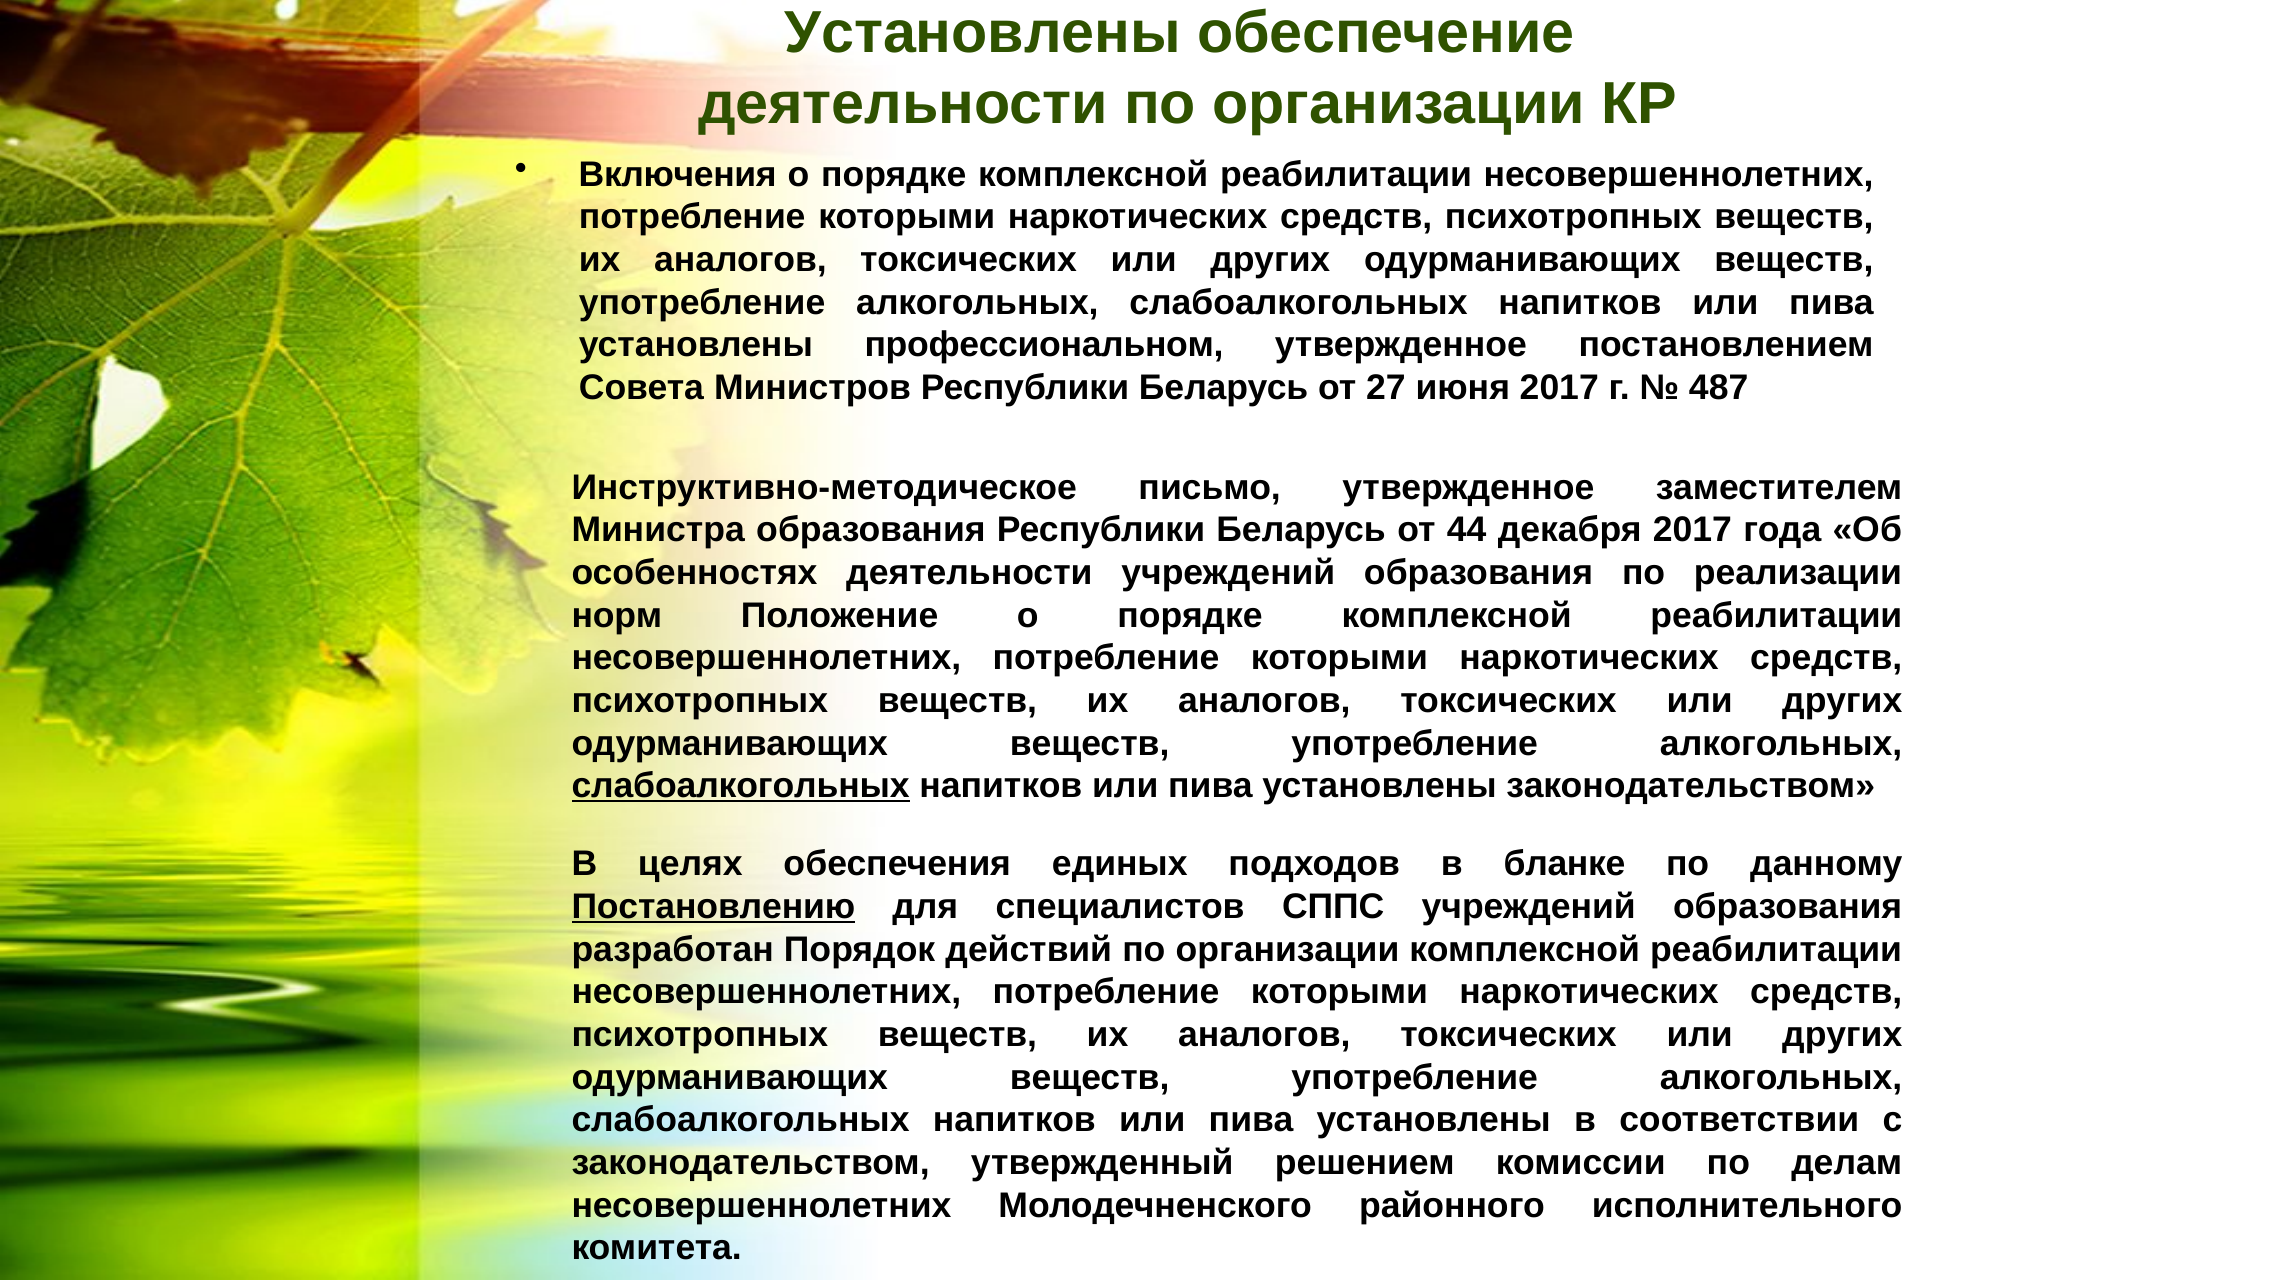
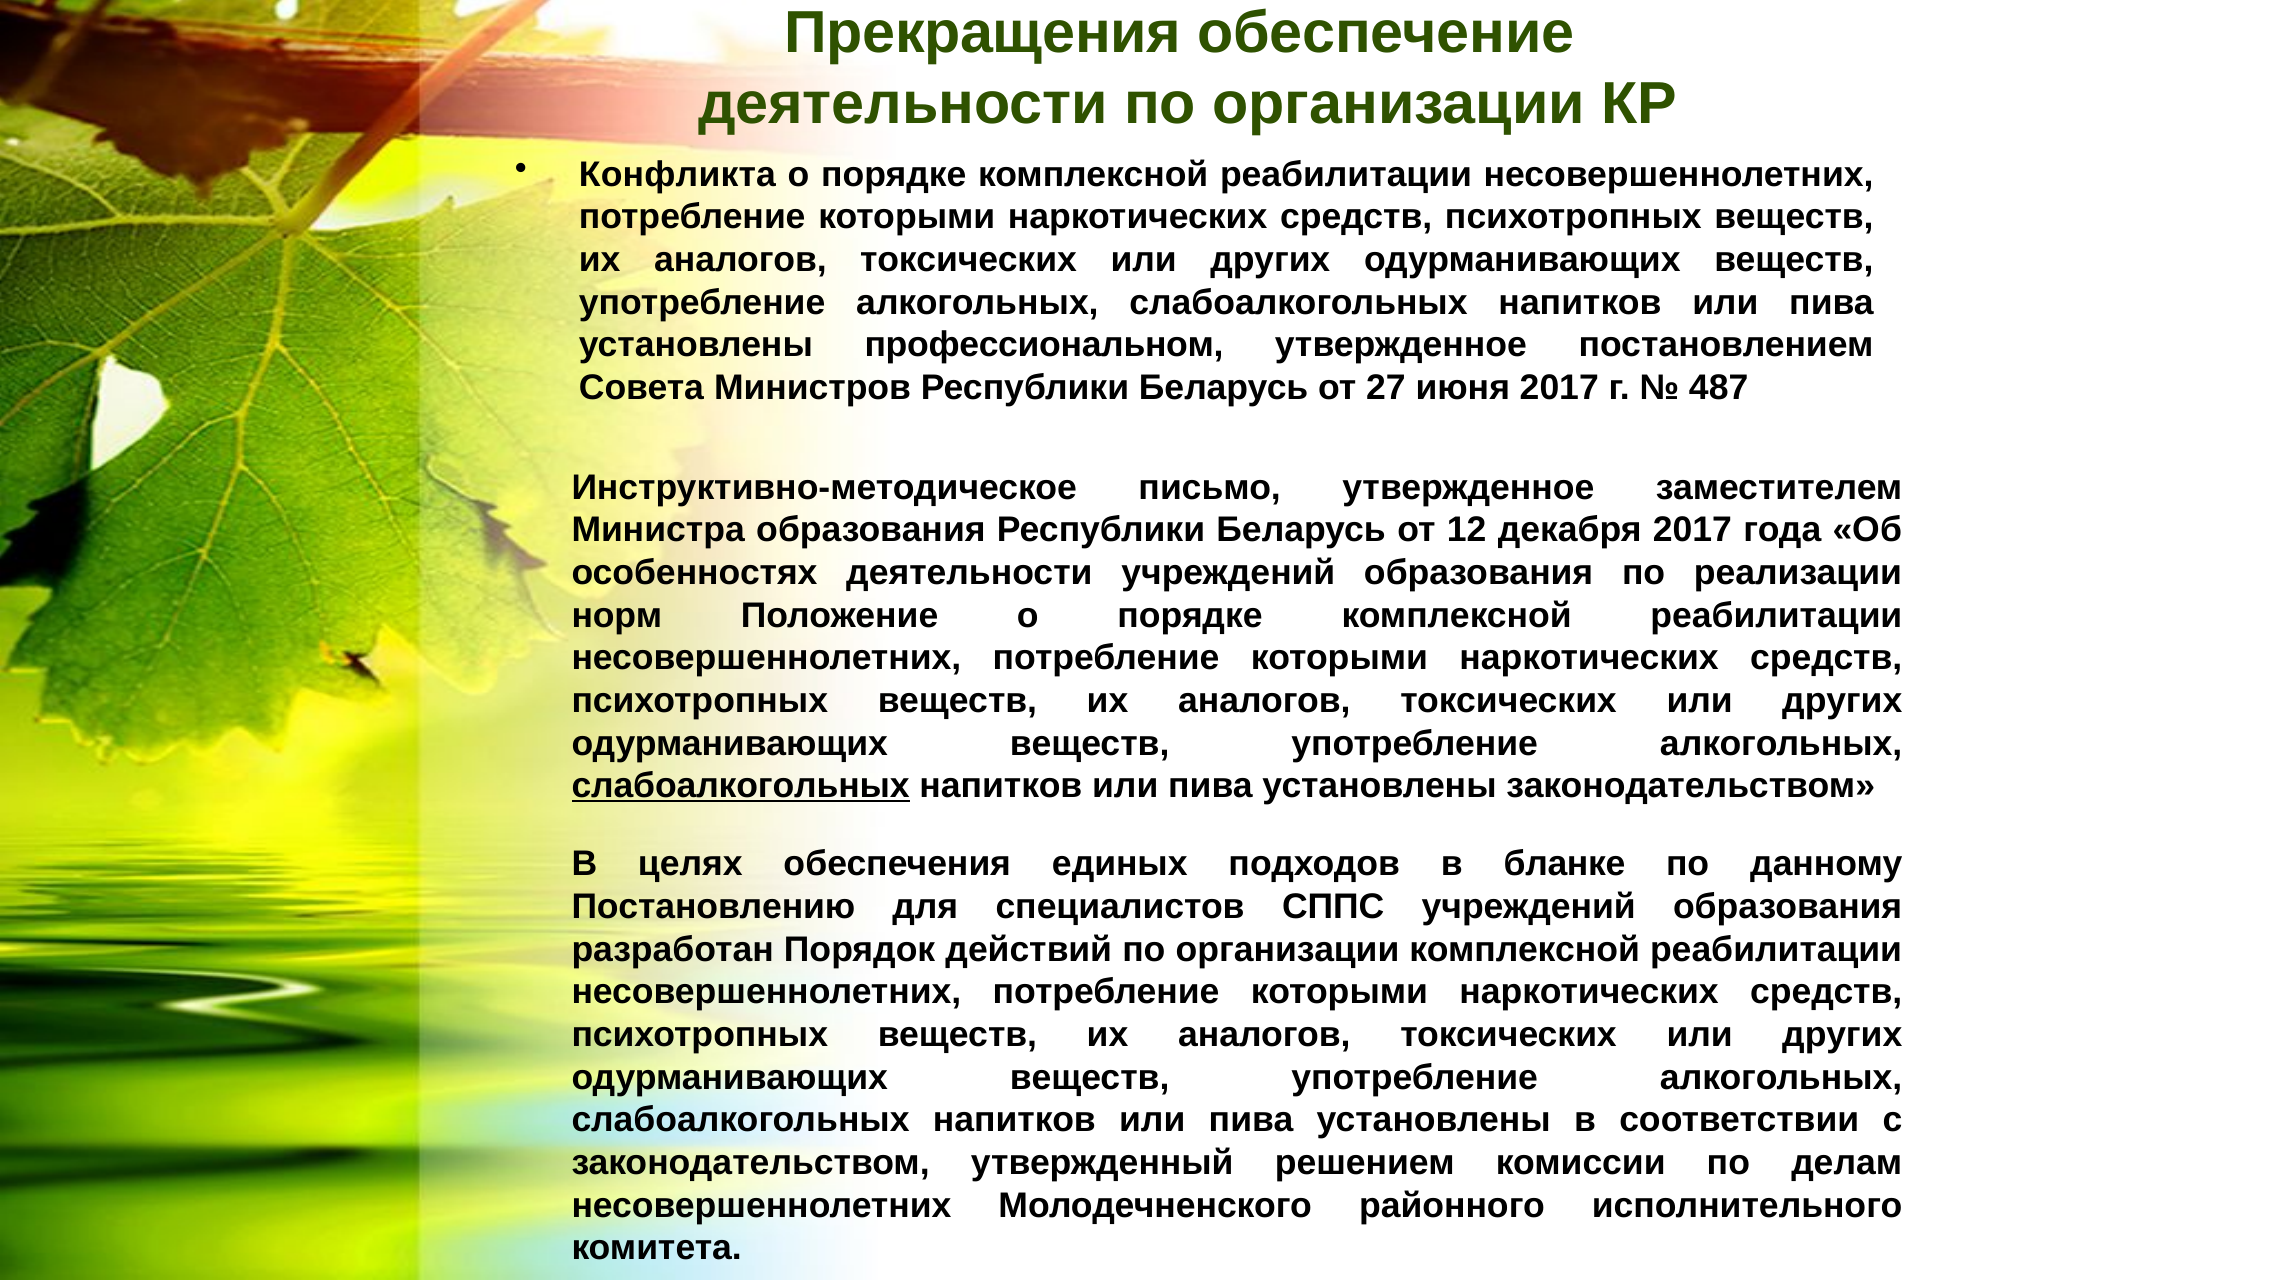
Установлены at (983, 33): Установлены -> Прекращения
Включения: Включения -> Конфликта
44: 44 -> 12
Постановлению underline: present -> none
